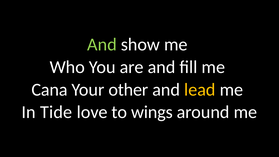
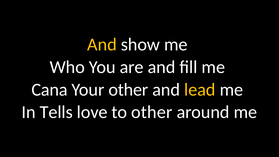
And at (102, 45) colour: light green -> yellow
Tide: Tide -> Tells
to wings: wings -> other
